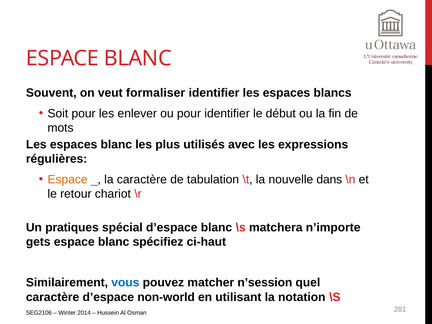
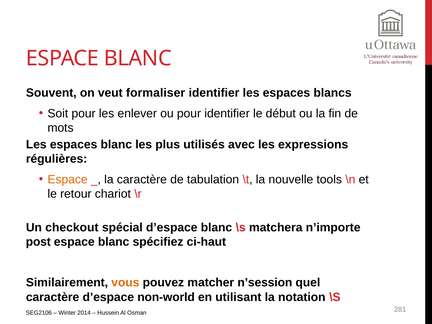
dans: dans -> tools
pratiques: pratiques -> checkout
gets: gets -> post
vous colour: blue -> orange
